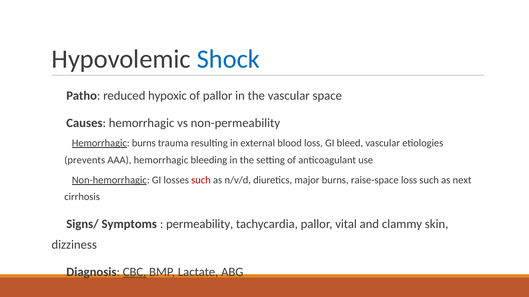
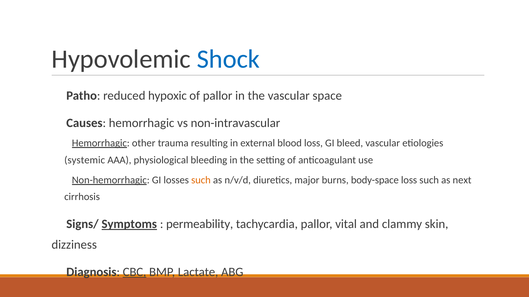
non-permeability: non-permeability -> non-intravascular
Hemorrhagic burns: burns -> other
prevents: prevents -> systemic
AAA hemorrhagic: hemorrhagic -> physiological
such at (201, 180) colour: red -> orange
raise-space: raise-space -> body-space
Symptoms underline: none -> present
